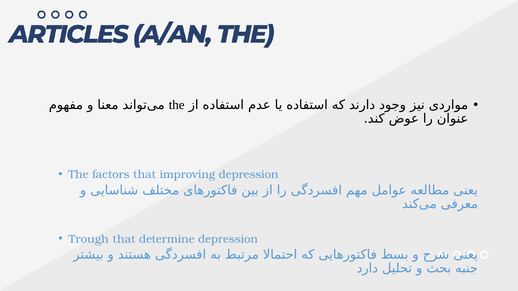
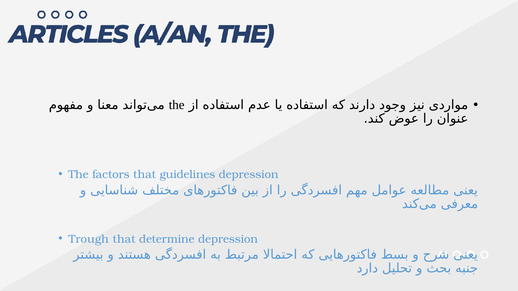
improving: improving -> guidelines
